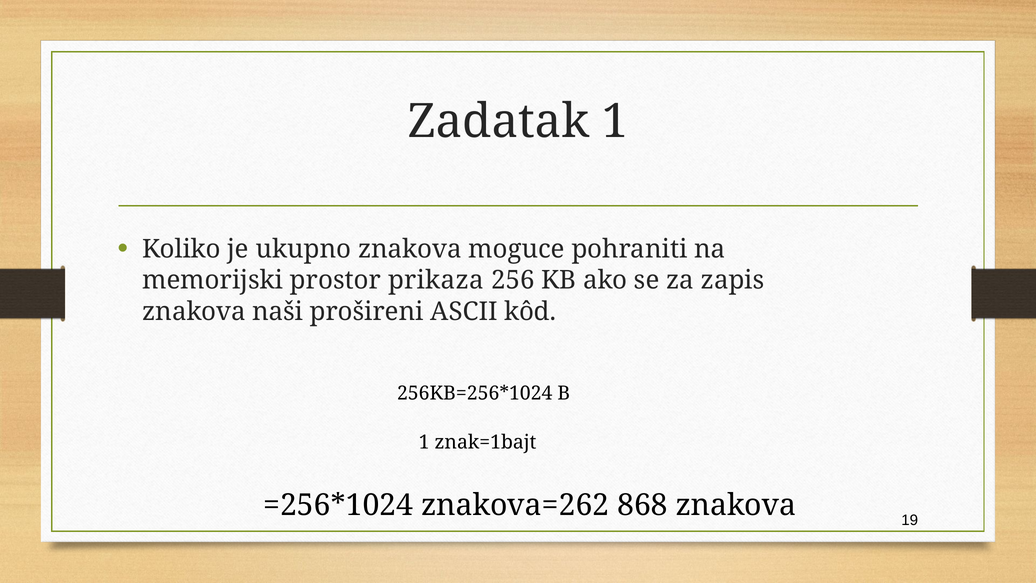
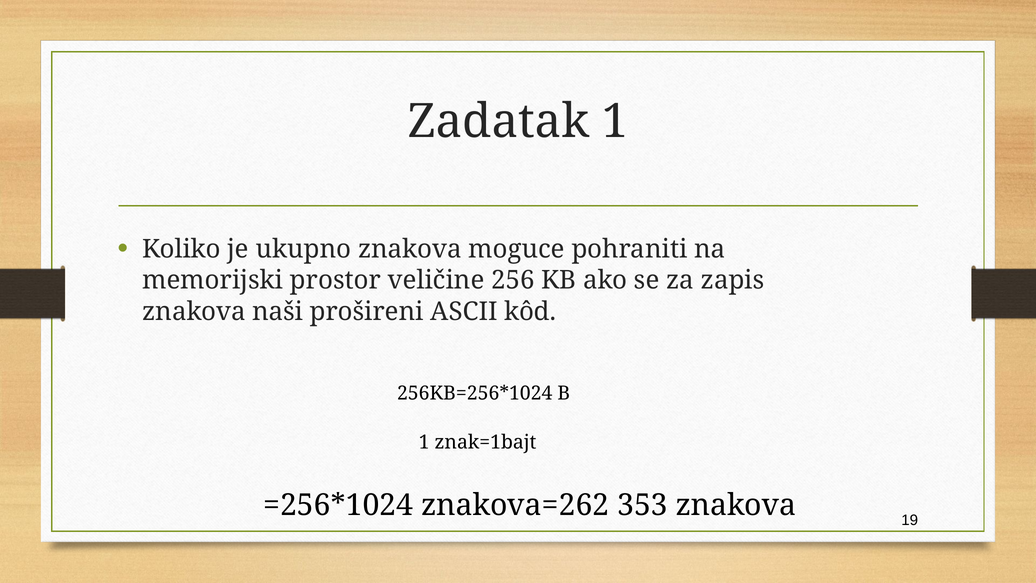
prikaza: prikaza -> veličine
868: 868 -> 353
